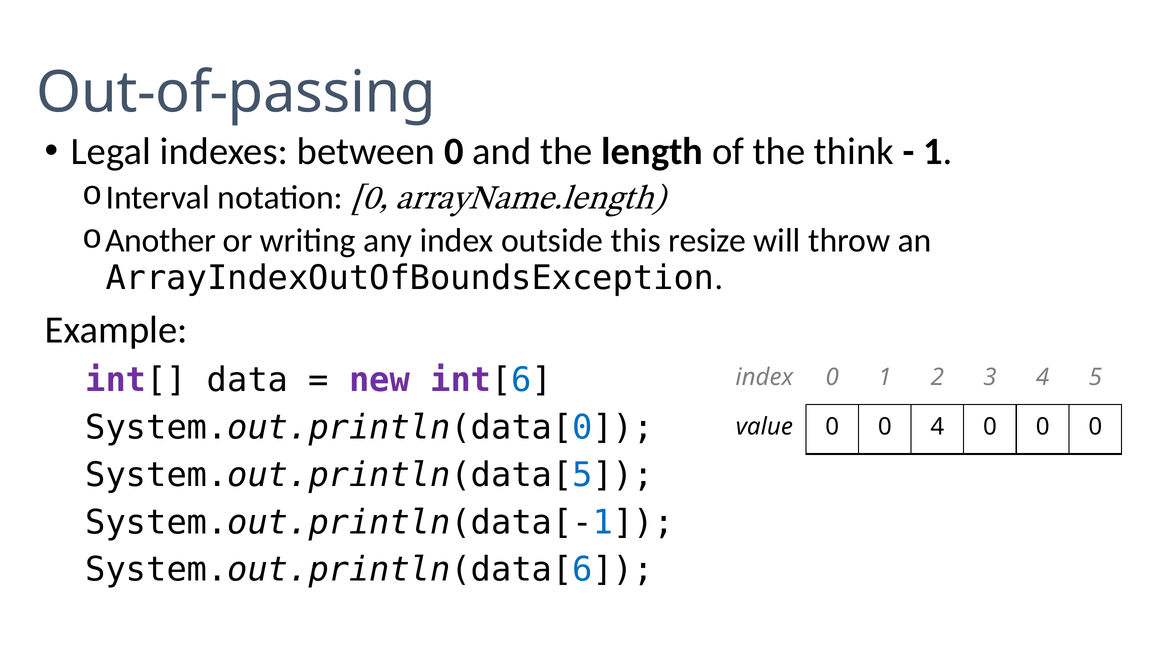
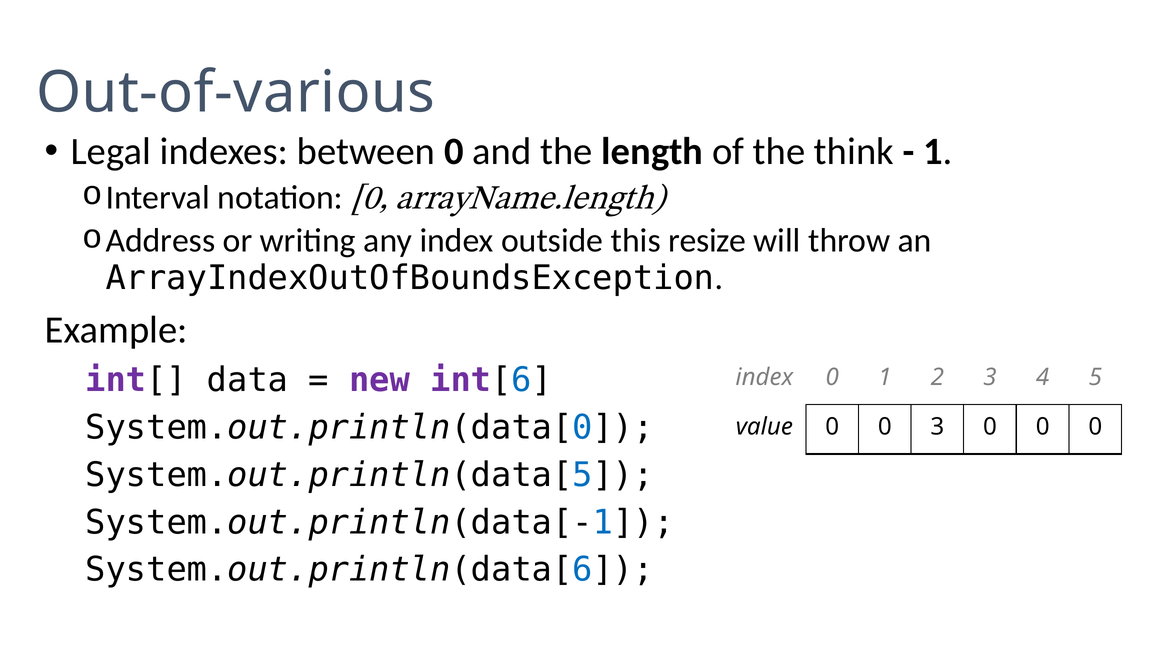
Out-of-passing: Out-of-passing -> Out-of-various
Another: Another -> Address
0 4: 4 -> 3
